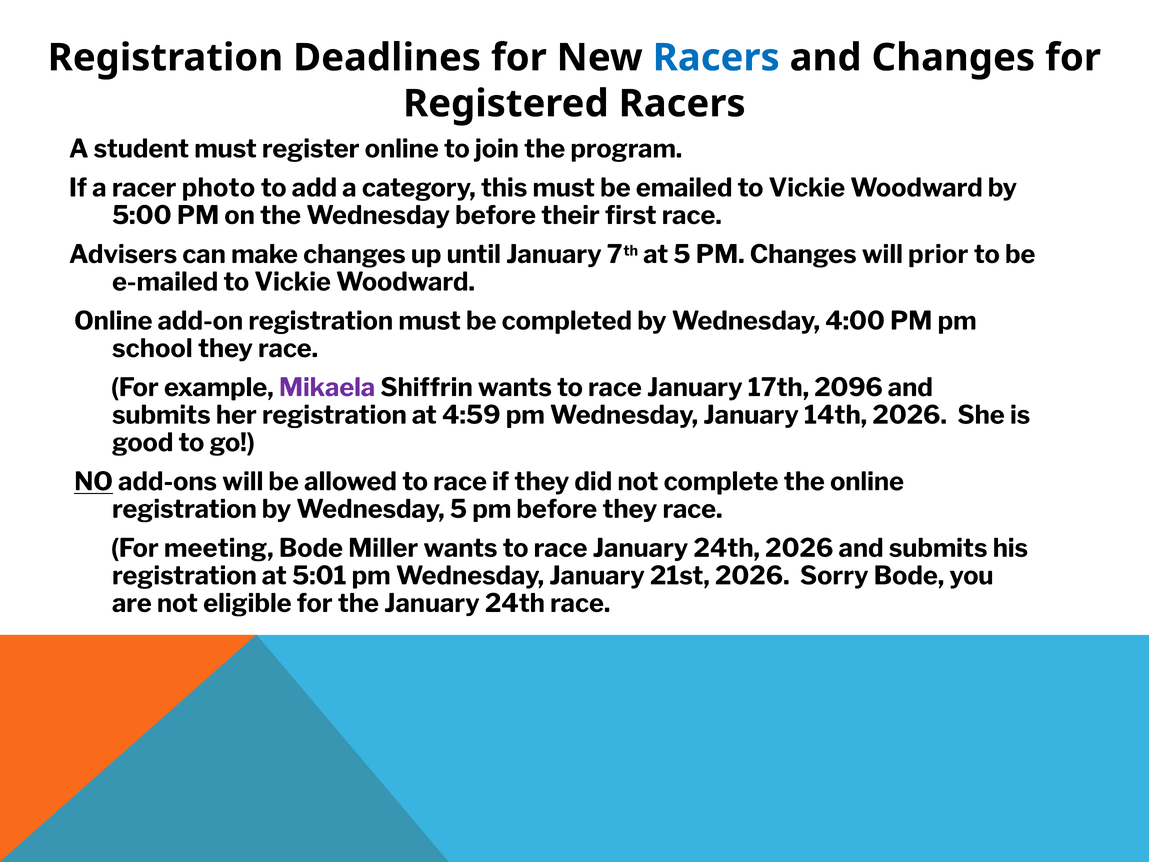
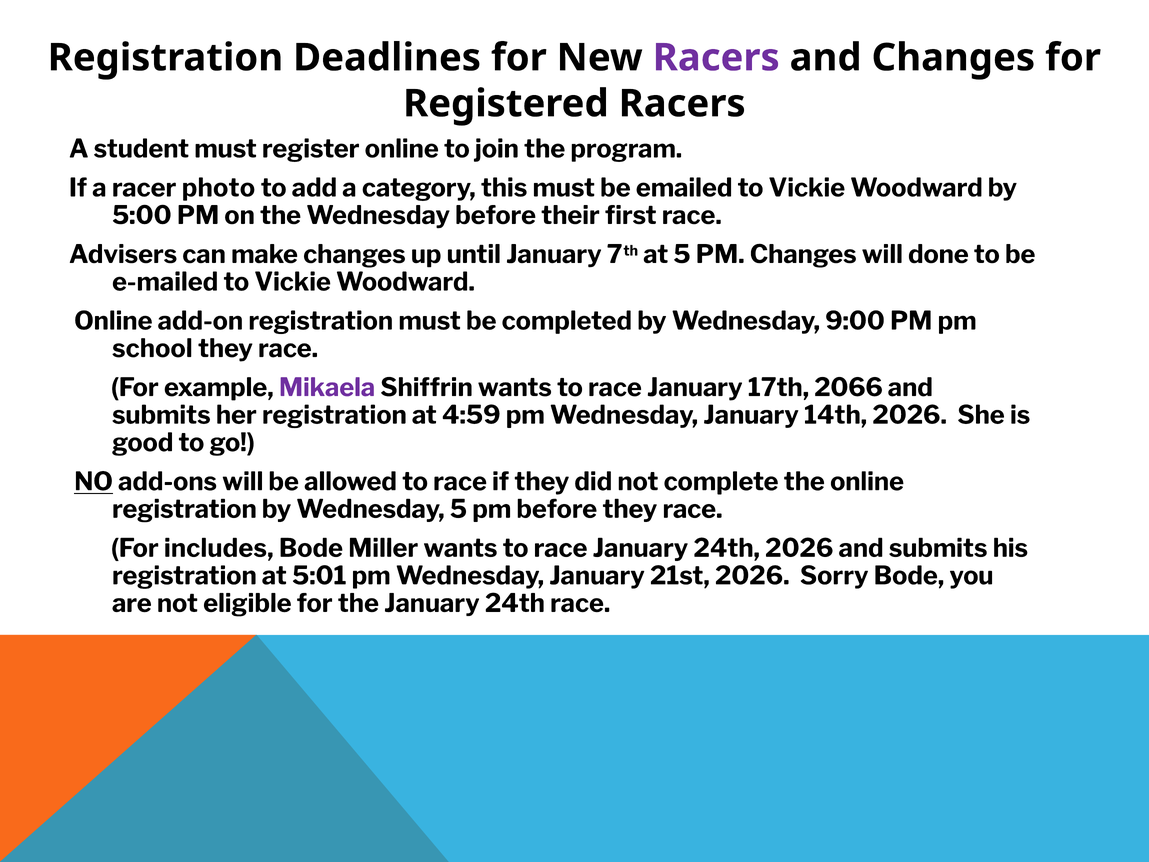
Racers at (716, 58) colour: blue -> purple
prior: prior -> done
4:00: 4:00 -> 9:00
2096: 2096 -> 2066
meeting: meeting -> includes
